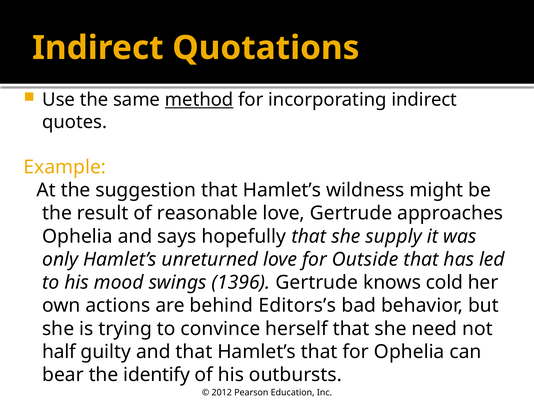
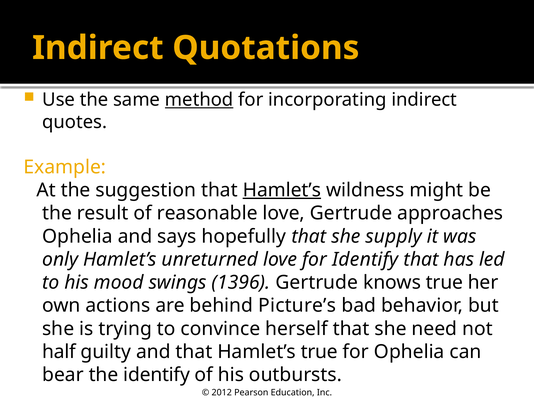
Hamlet’s at (282, 190) underline: none -> present
for Outside: Outside -> Identify
knows cold: cold -> true
Editors’s: Editors’s -> Picture’s
Hamlet’s that: that -> true
